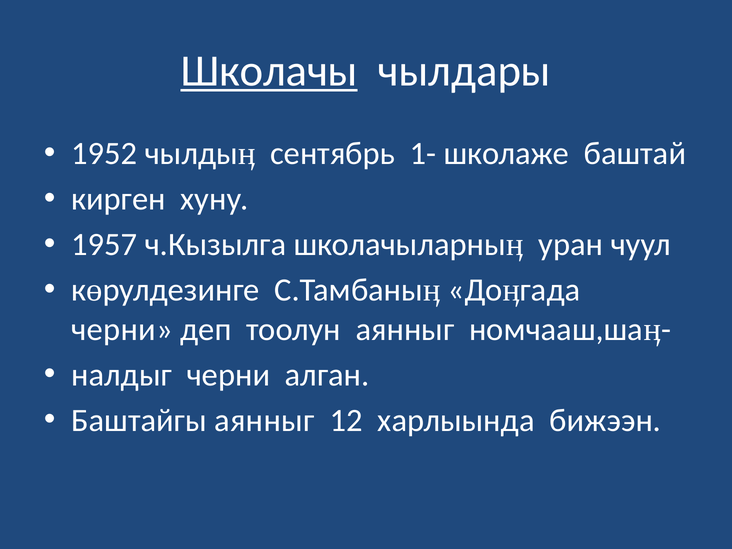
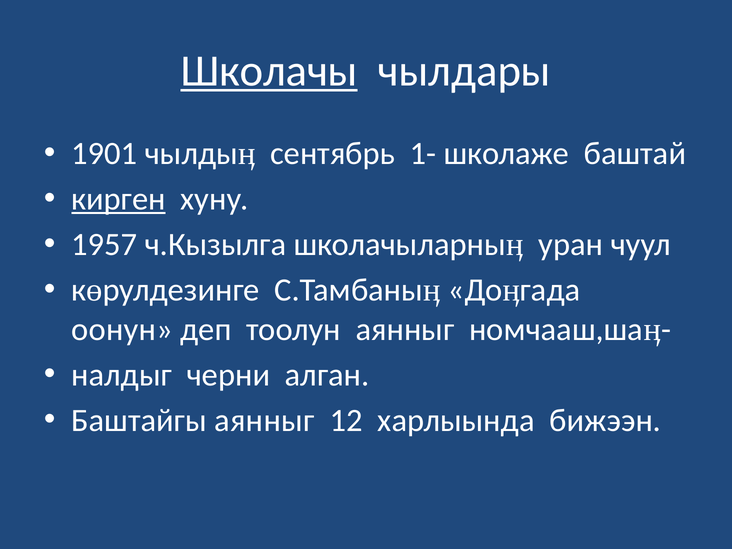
1952: 1952 -> 1901
кирген underline: none -> present
черни at (122, 329): черни -> оонун
